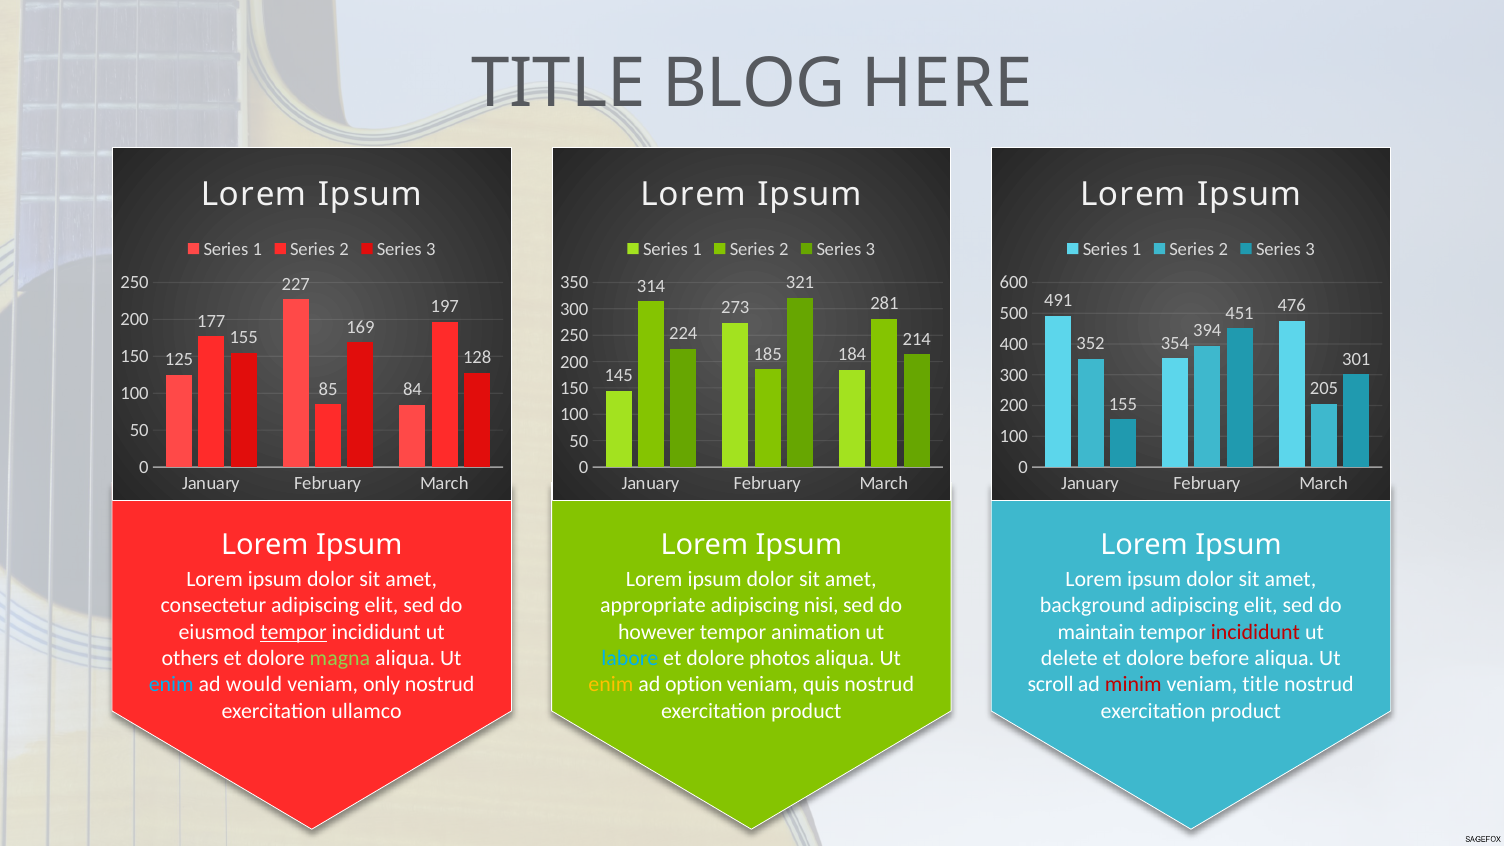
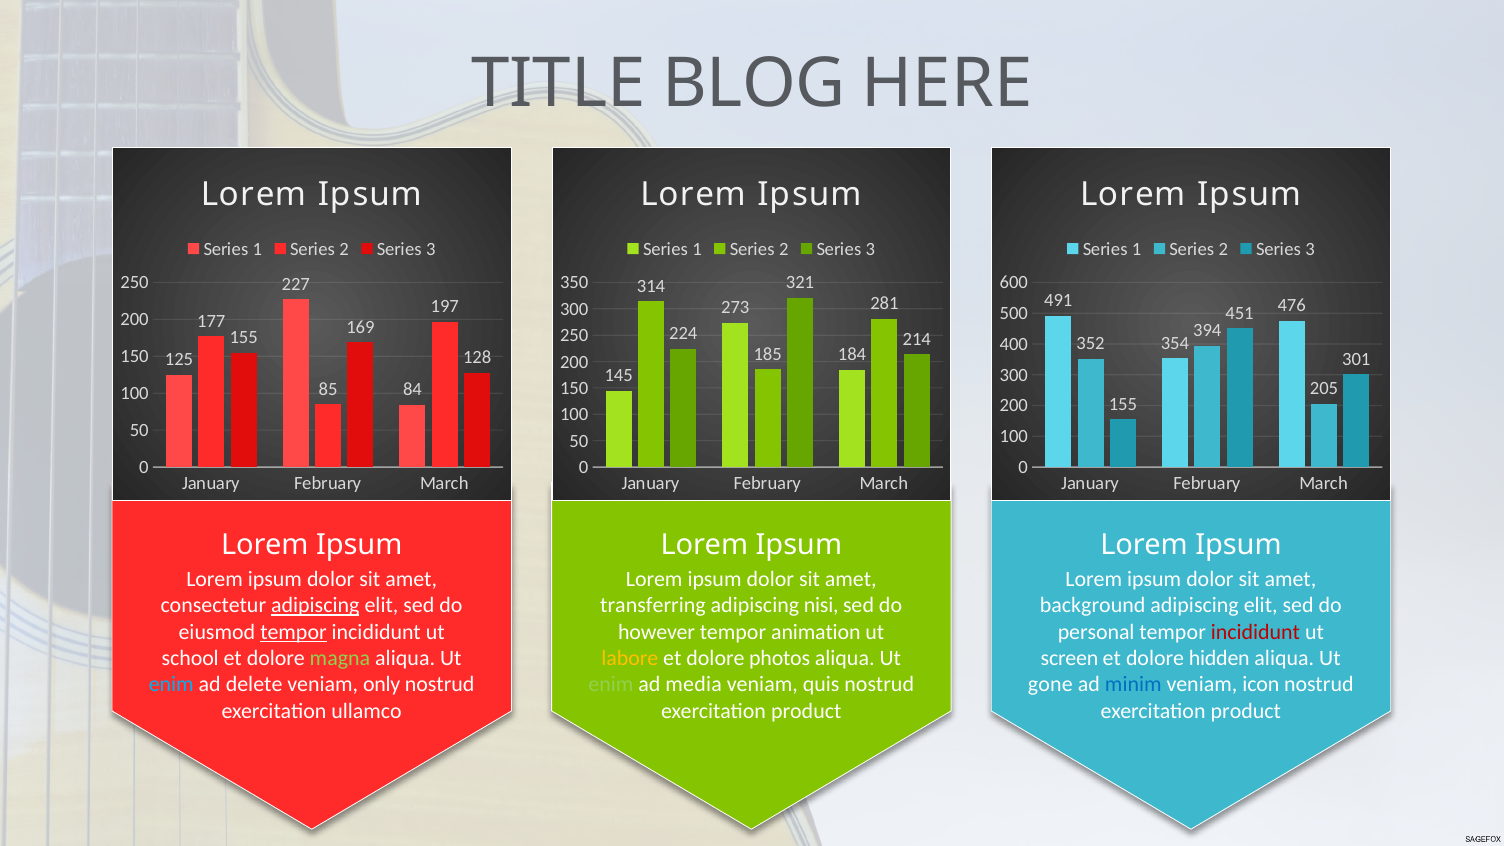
adipiscing at (315, 606) underline: none -> present
appropriate: appropriate -> transferring
maintain: maintain -> personal
others: others -> school
labore colour: light blue -> yellow
delete: delete -> screen
before: before -> hidden
would: would -> delete
enim at (611, 685) colour: yellow -> light green
option: option -> media
scroll: scroll -> gone
minim colour: red -> blue
veniam title: title -> icon
